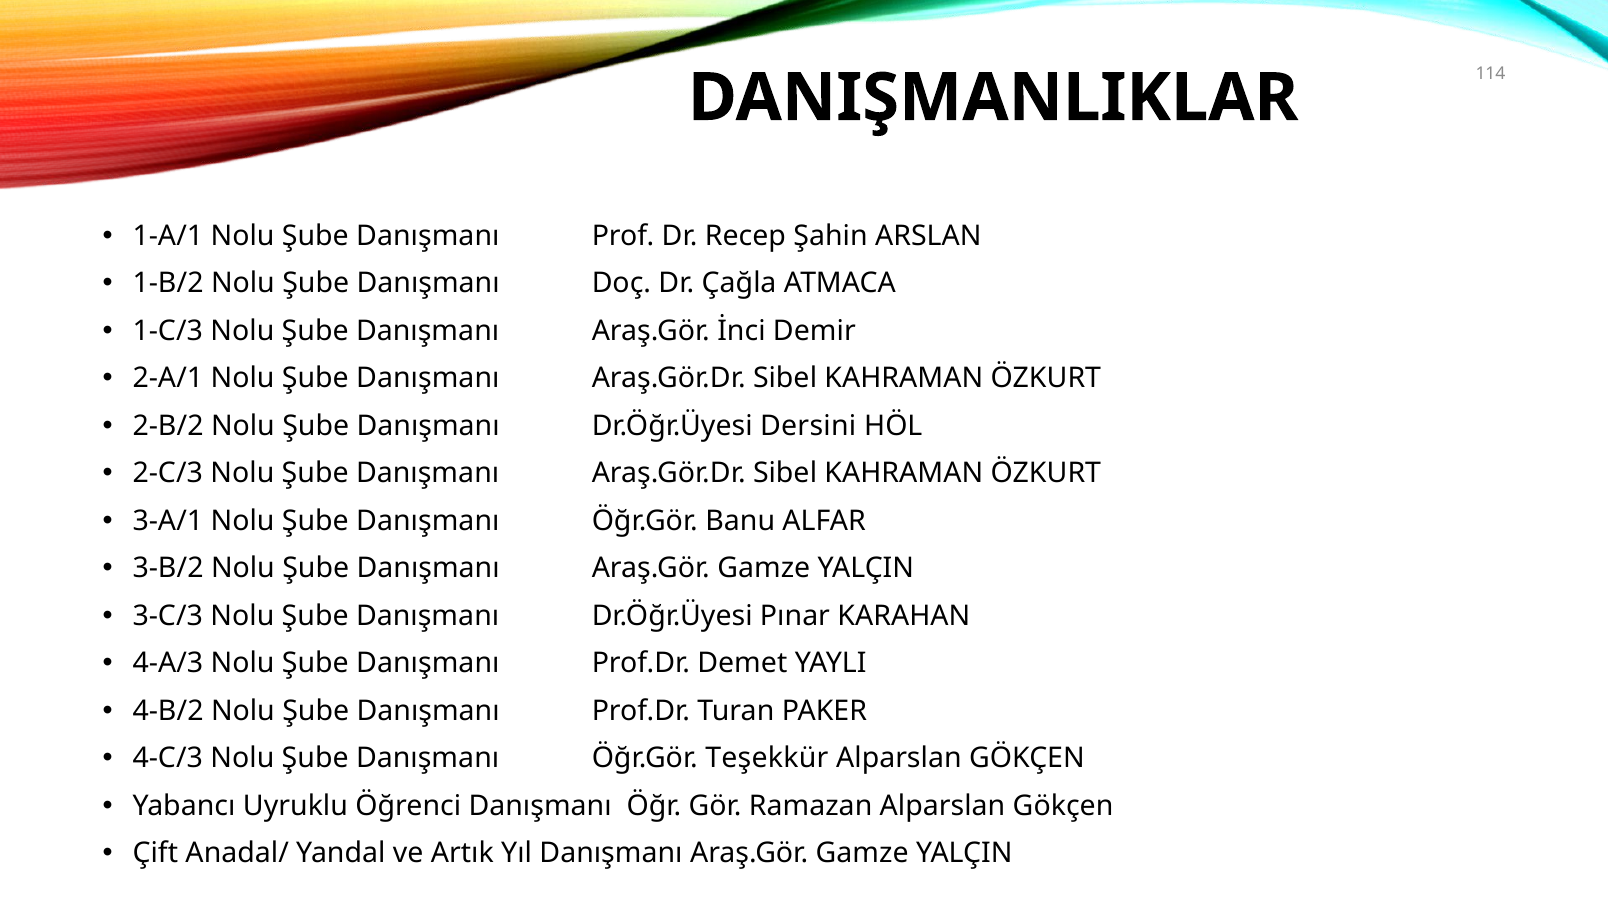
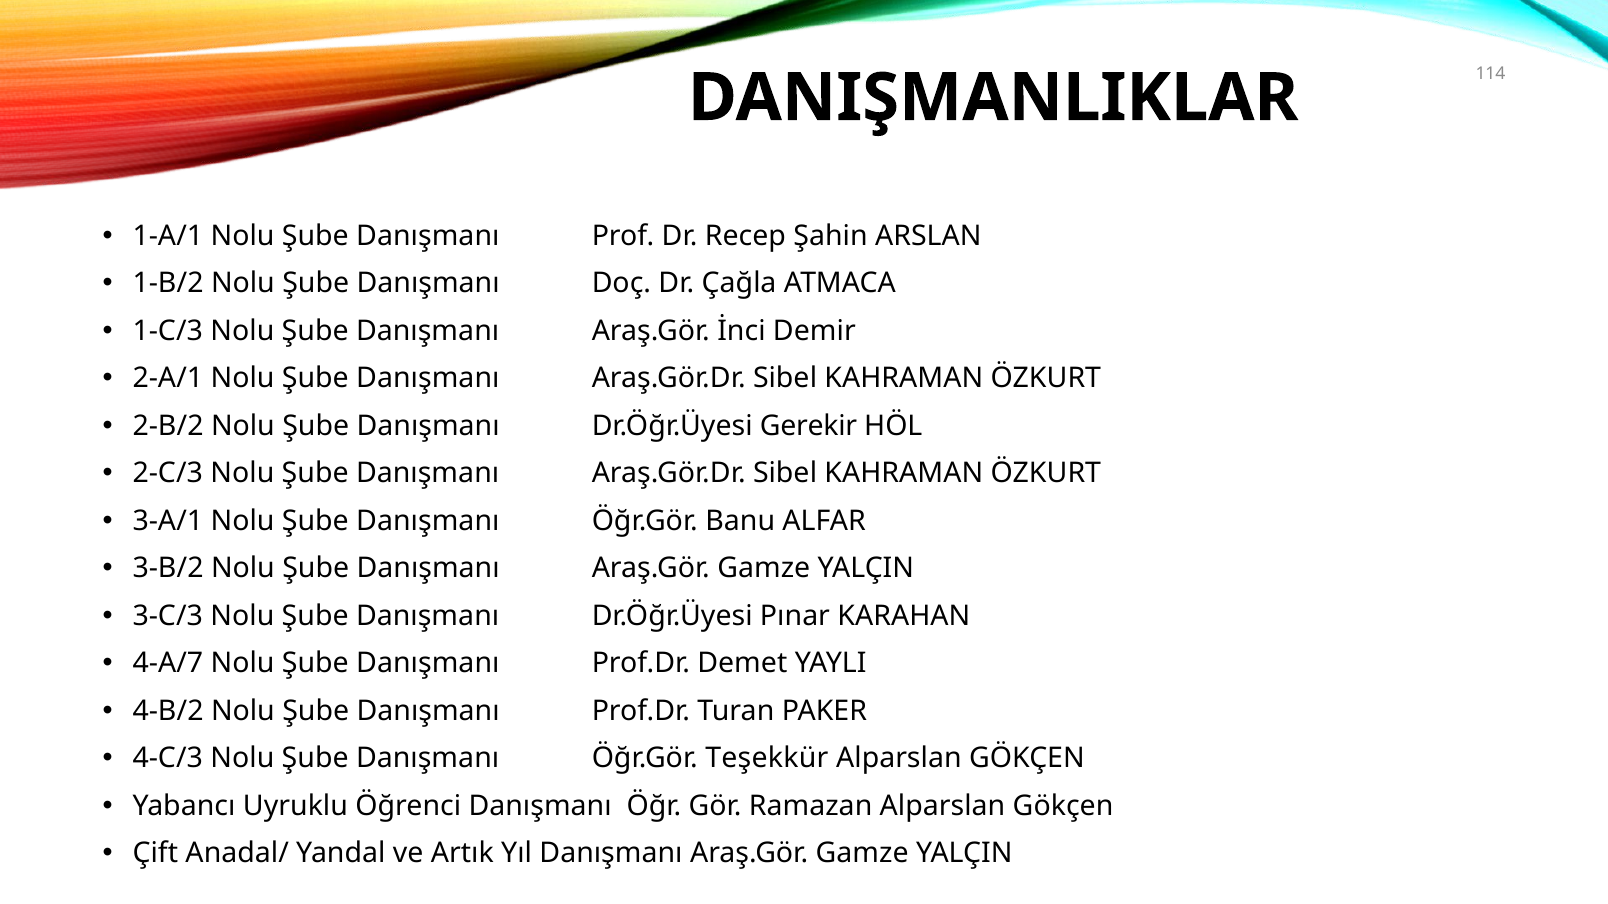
Dersini: Dersini -> Gerekir
4-A/3: 4-A/3 -> 4-A/7
